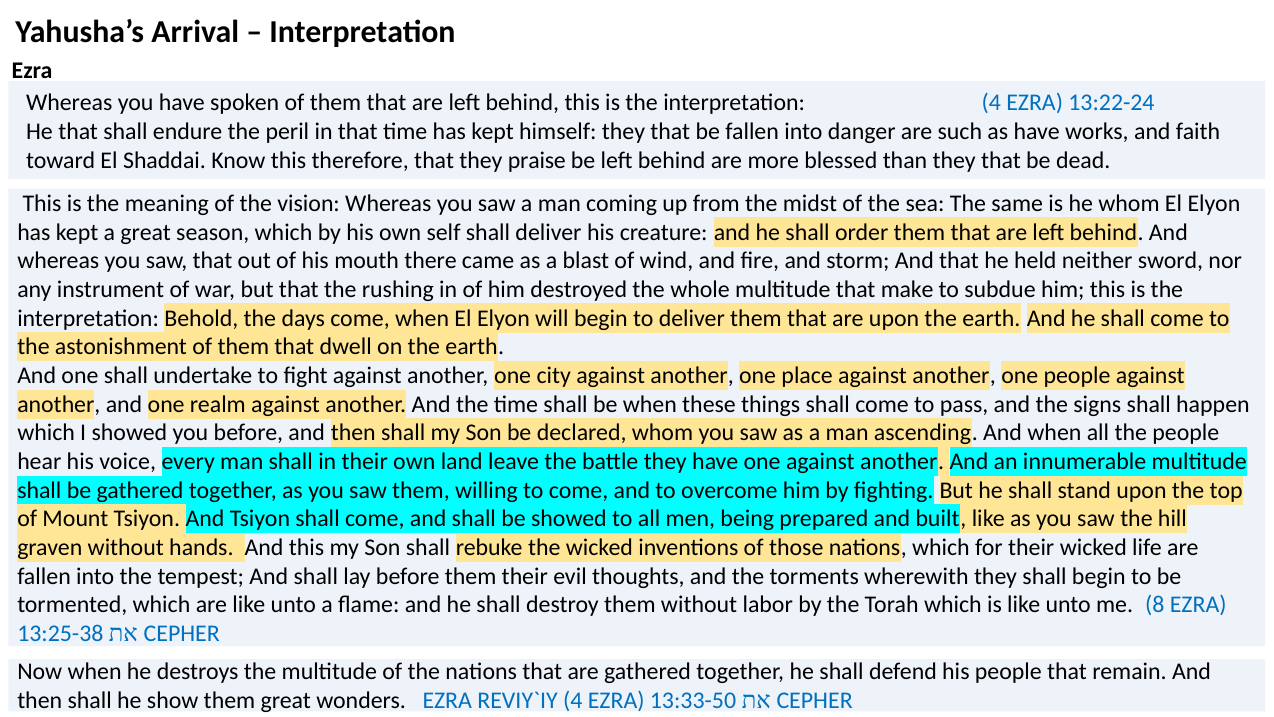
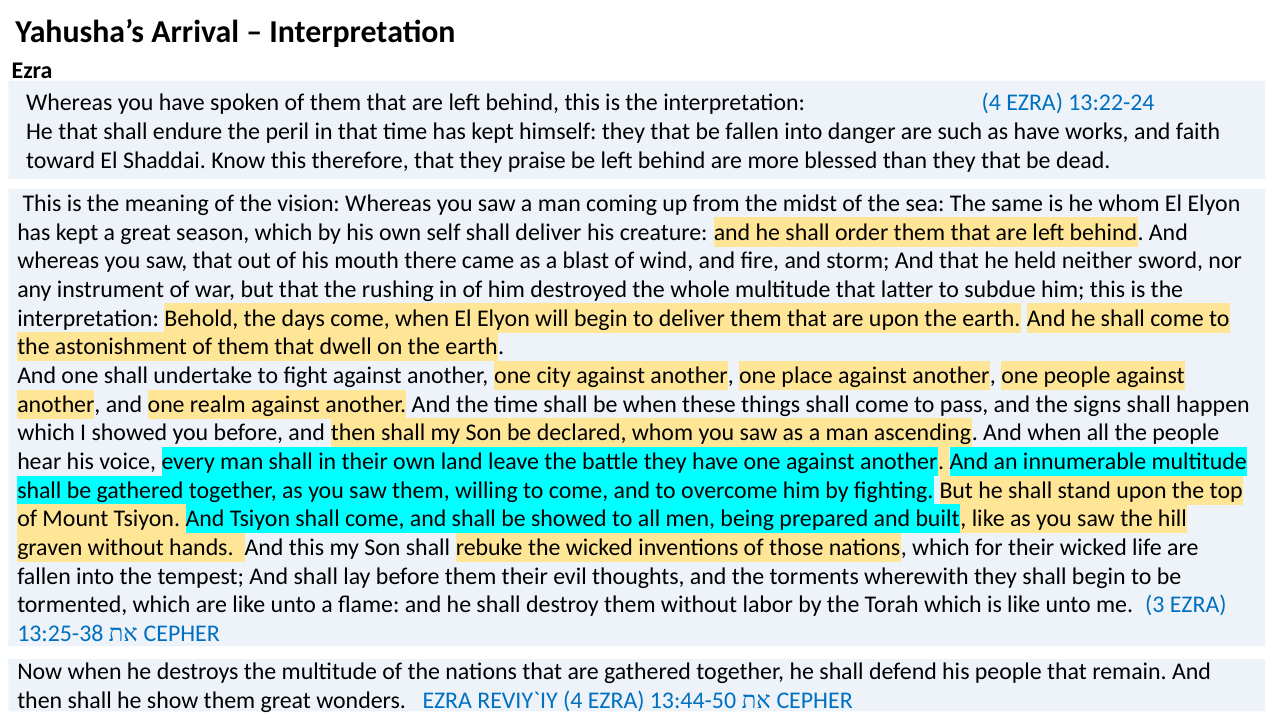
make: make -> latter
8: 8 -> 3
13:33-50: 13:33-50 -> 13:44-50
